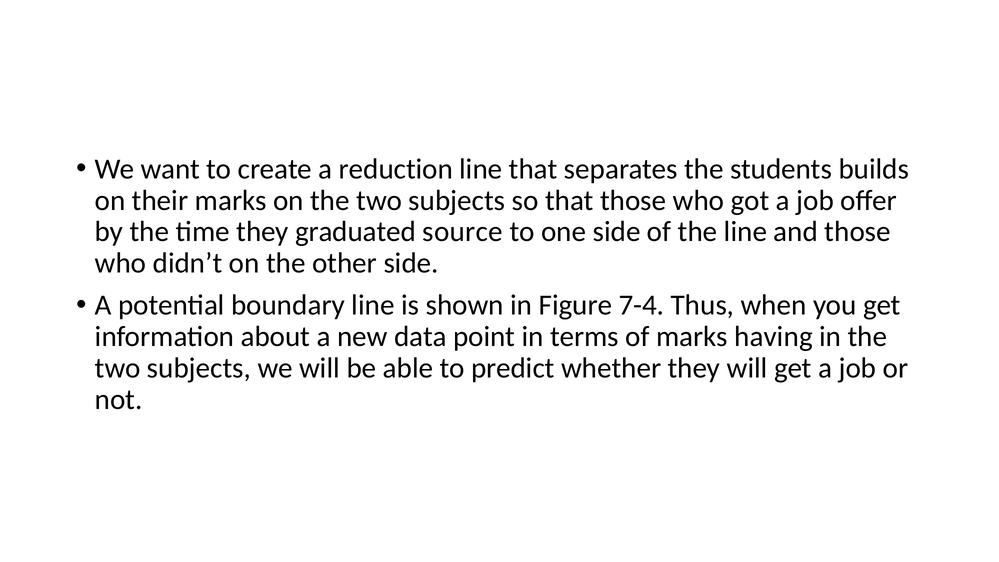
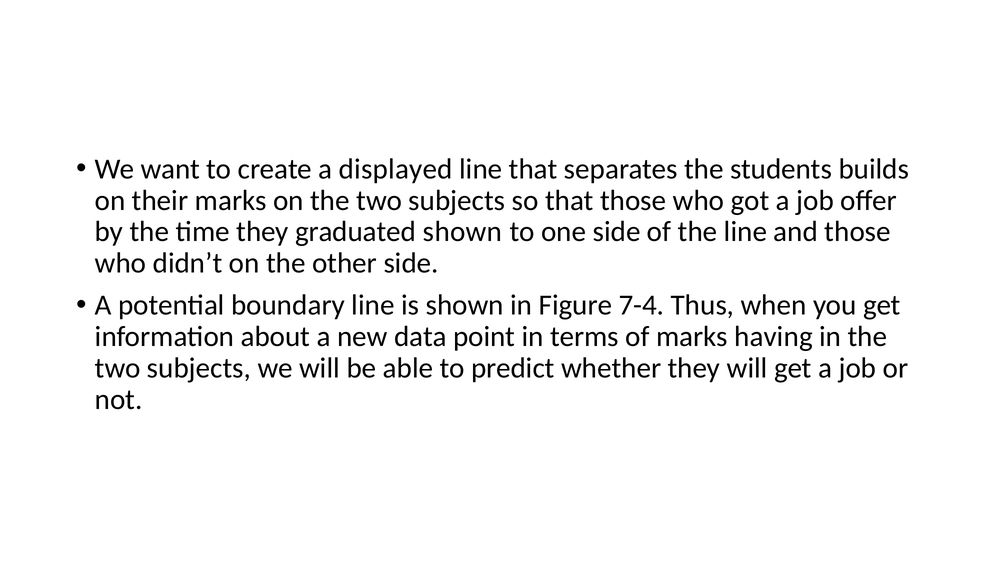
reduction: reduction -> displayed
graduated source: source -> shown
